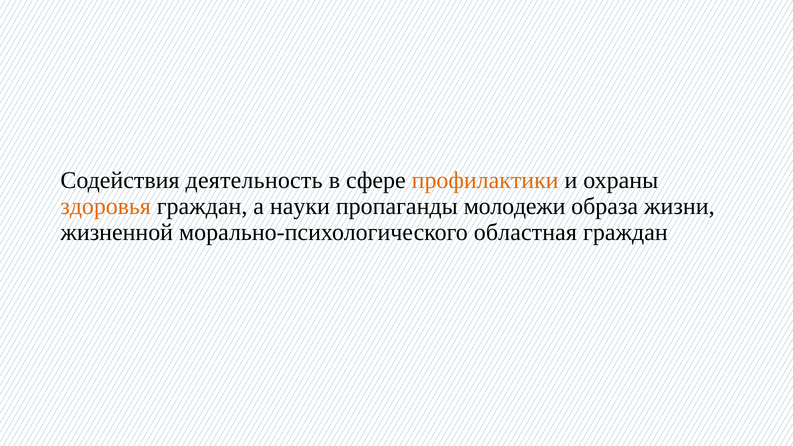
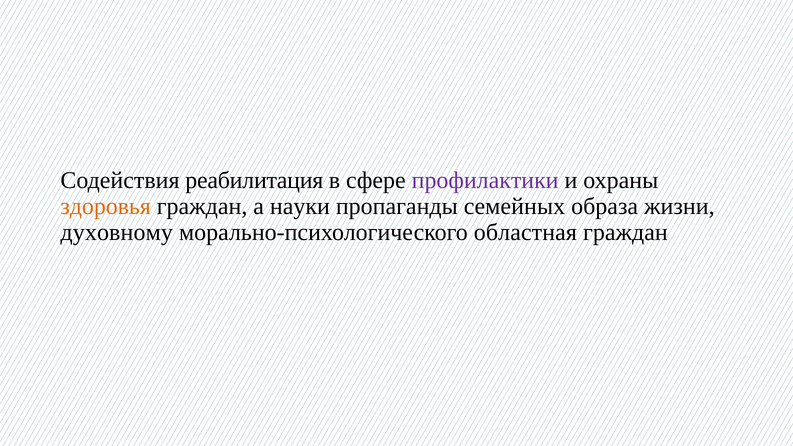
деятельность: деятельность -> реабилитация
профилактики colour: orange -> purple
молодежи: молодежи -> семейных
жизненной: жизненной -> духовному
